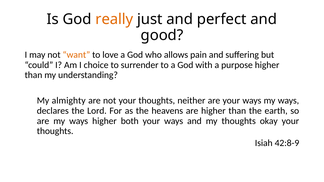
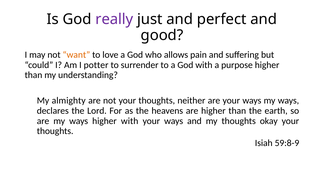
really colour: orange -> purple
choice: choice -> potter
higher both: both -> with
42:8-9: 42:8-9 -> 59:8-9
